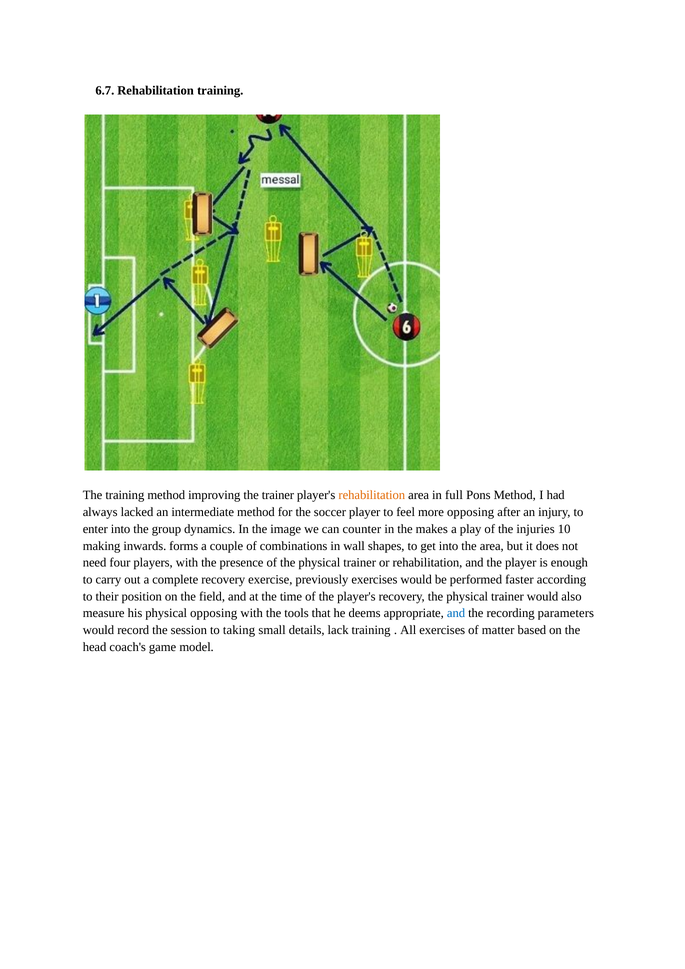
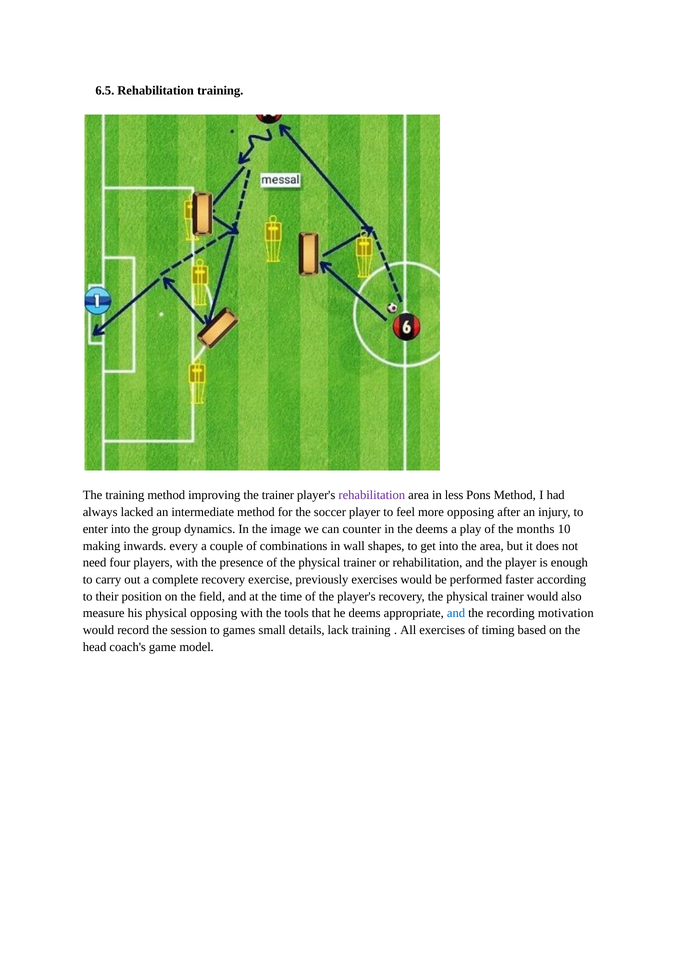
6.7: 6.7 -> 6.5
rehabilitation at (372, 495) colour: orange -> purple
full: full -> less
the makes: makes -> deems
injuries: injuries -> months
forms: forms -> every
parameters: parameters -> motivation
taking: taking -> games
matter: matter -> timing
